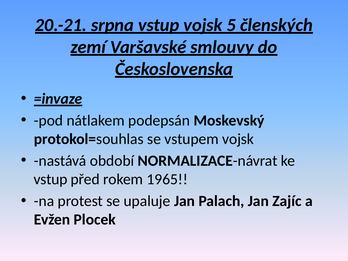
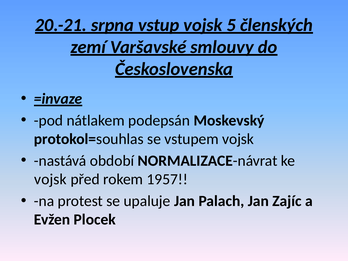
vstup at (51, 179): vstup -> vojsk
1965: 1965 -> 1957
